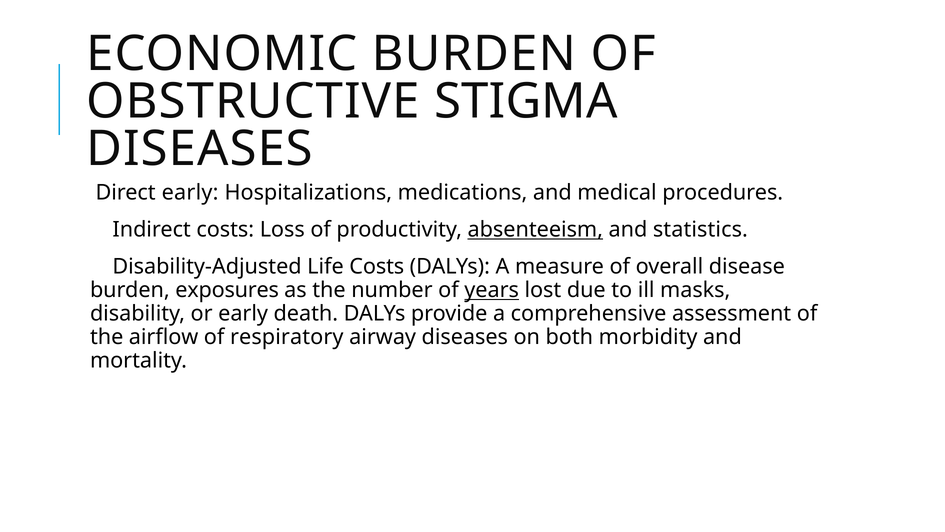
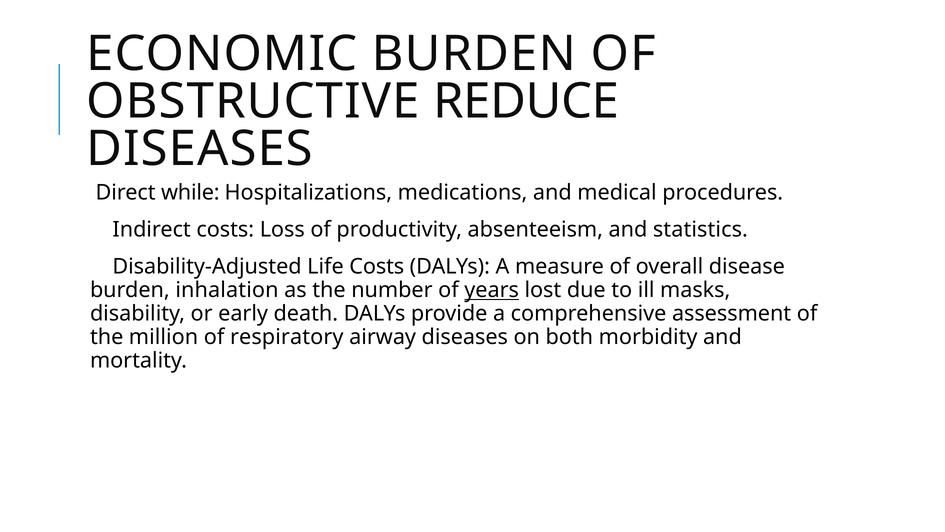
STIGMA: STIGMA -> REDUCE
Direct early: early -> while
absenteeism underline: present -> none
exposures: exposures -> inhalation
airflow: airflow -> million
